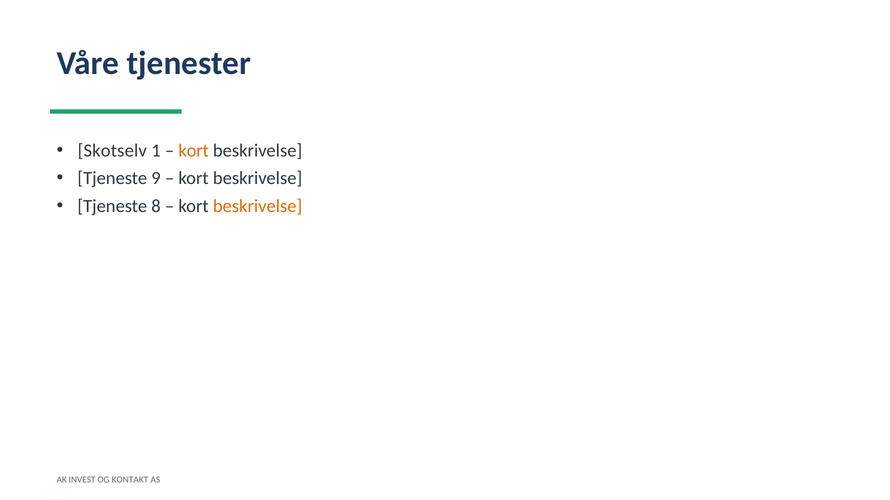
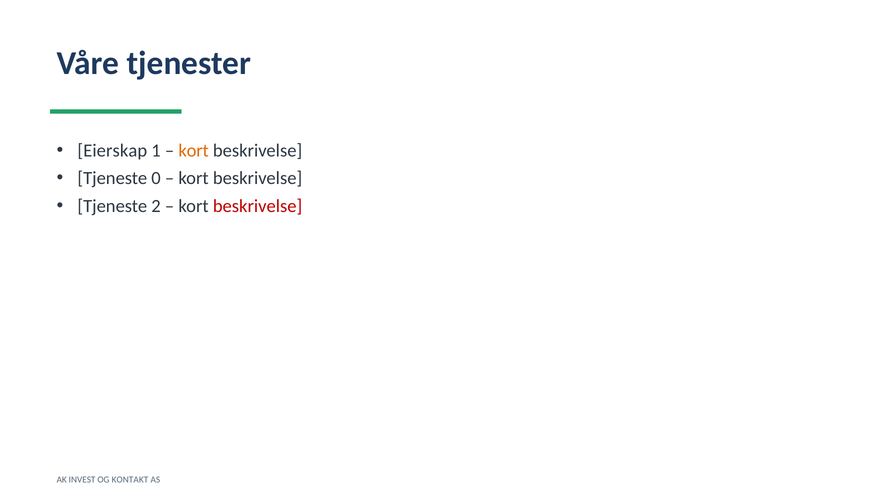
Skotselv: Skotselv -> Eierskap
9: 9 -> 0
8: 8 -> 2
beskrivelse at (258, 206) colour: orange -> red
